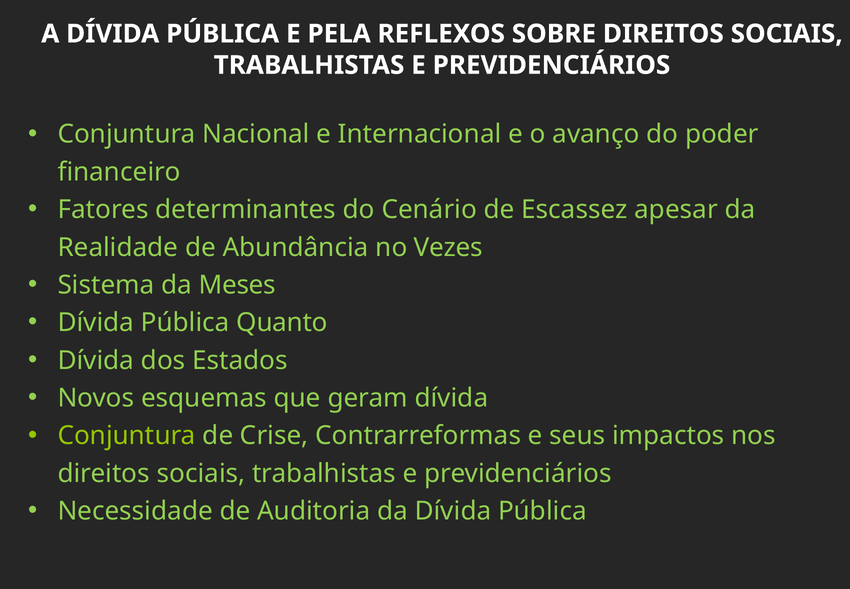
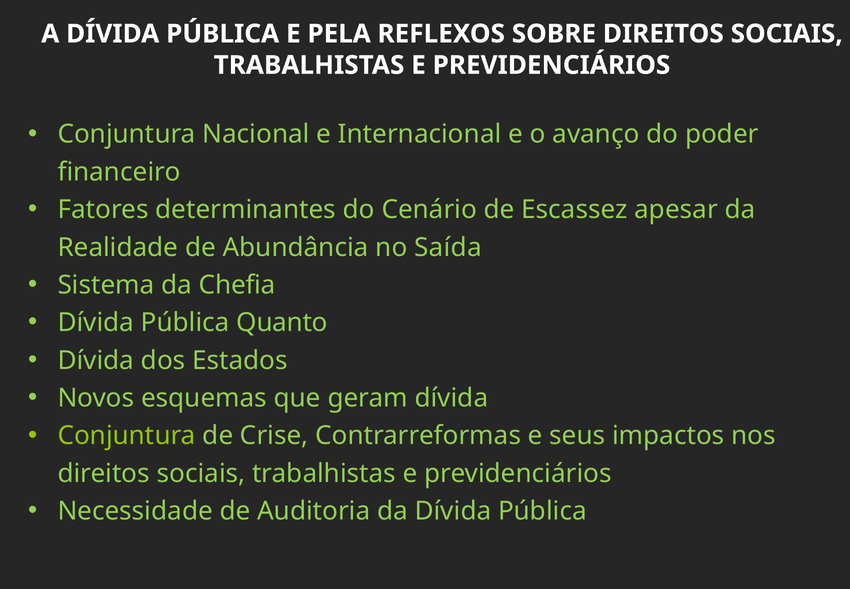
Vezes: Vezes -> Saída
Meses: Meses -> Chefia
